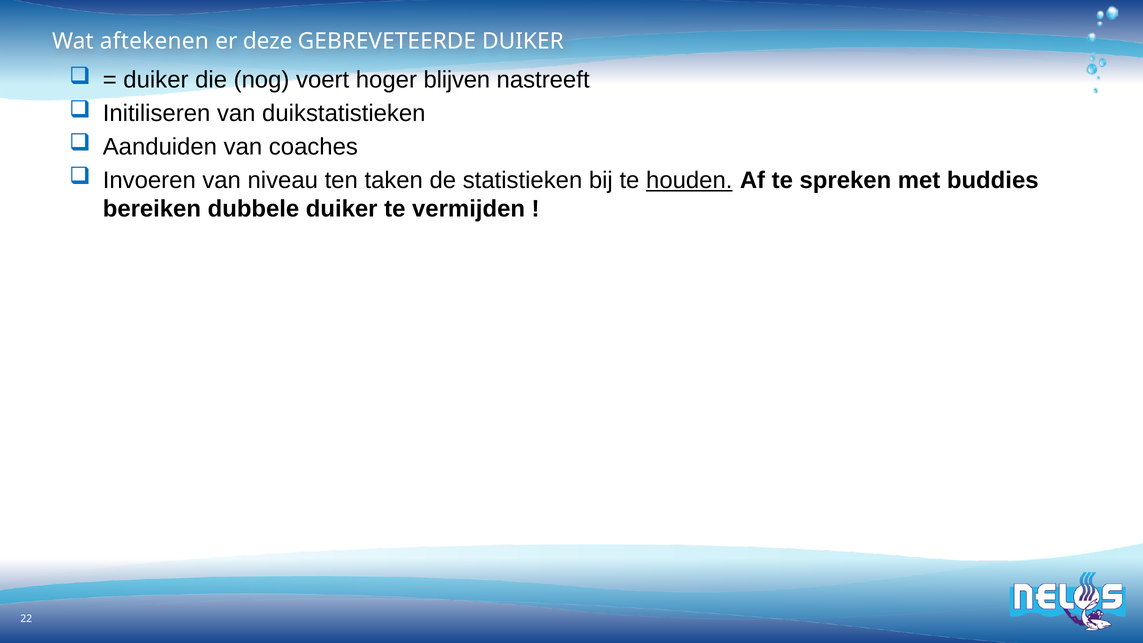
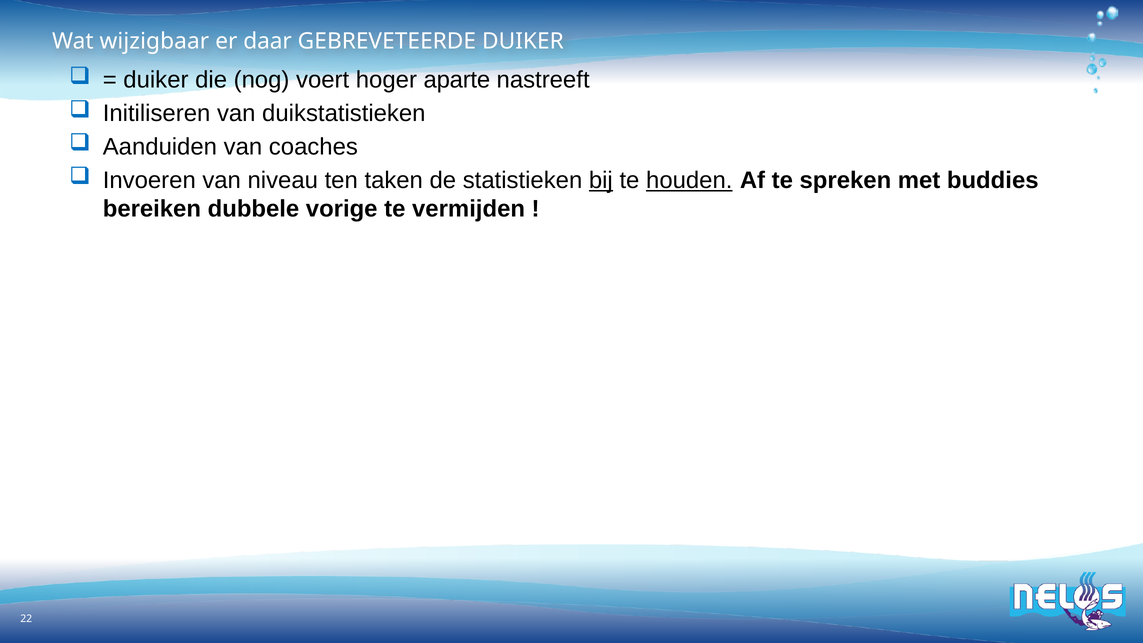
aftekenen: aftekenen -> wijzigbaar
deze: deze -> daar
blijven: blijven -> aparte
bij underline: none -> present
dubbele duiker: duiker -> vorige
